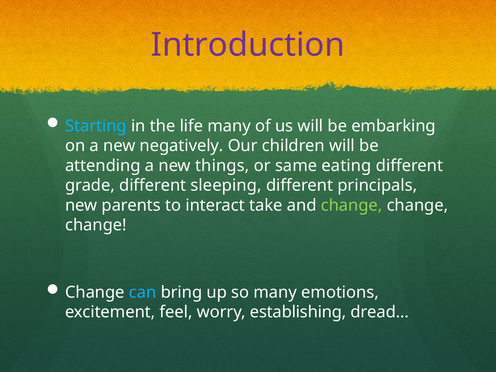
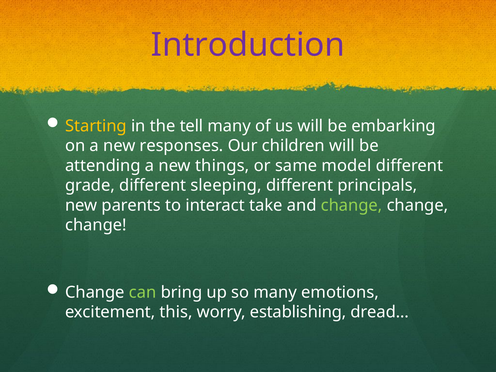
Starting colour: light blue -> yellow
life: life -> tell
negatively: negatively -> responses
eating: eating -> model
can colour: light blue -> light green
feel: feel -> this
